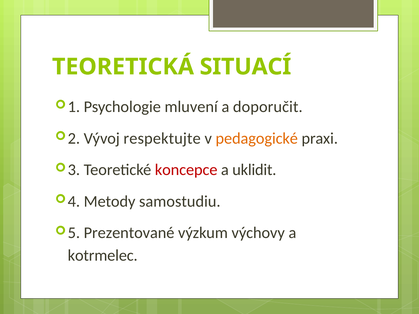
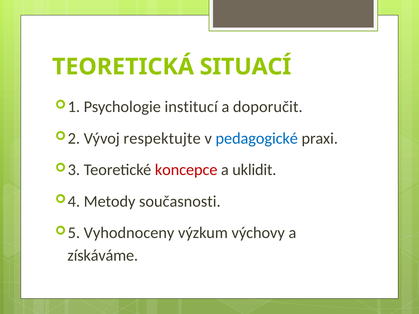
mluvení: mluvení -> institucí
pedagogické colour: orange -> blue
samostudiu: samostudiu -> současnosti
Prezentované: Prezentované -> Vyhodnoceny
kotrmelec: kotrmelec -> získáváme
